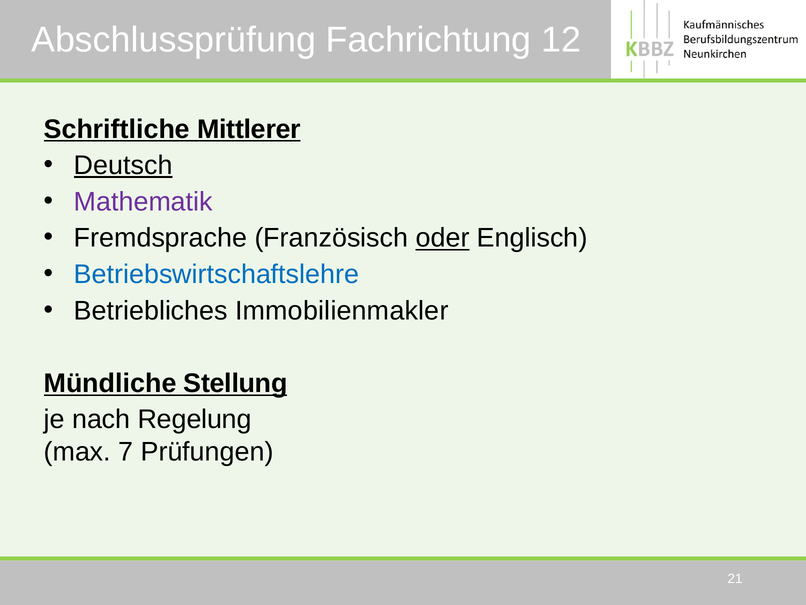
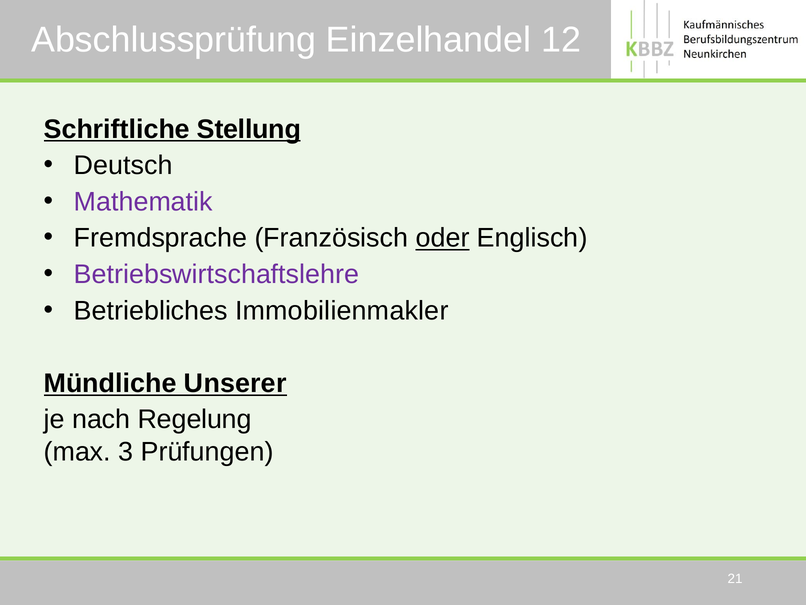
Fachrichtung: Fachrichtung -> Einzelhandel
Mittlerer: Mittlerer -> Stellung
Deutsch underline: present -> none
Betriebswirtschaftslehre colour: blue -> purple
Stellung: Stellung -> Unserer
7: 7 -> 3
